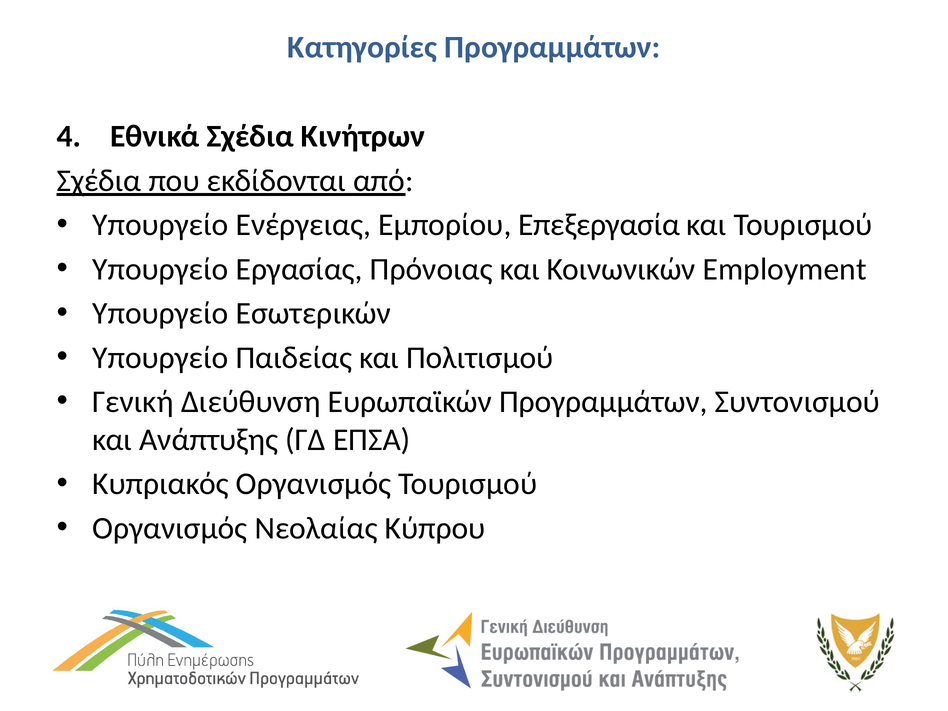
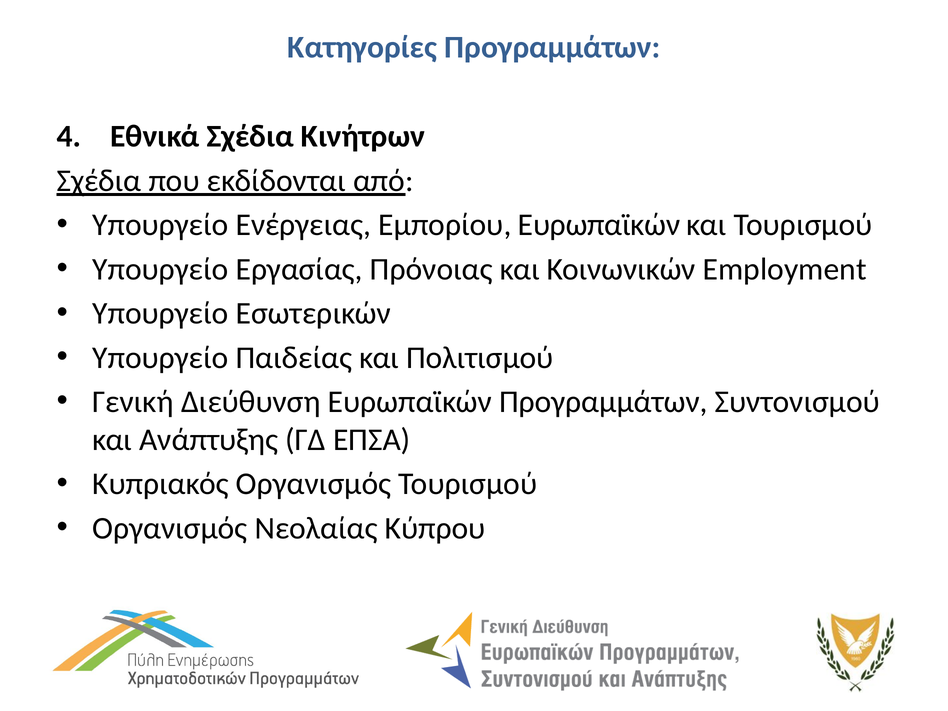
Εμπορίου Επεξεργασία: Επεξεργασία -> Ευρωπαϊκών
